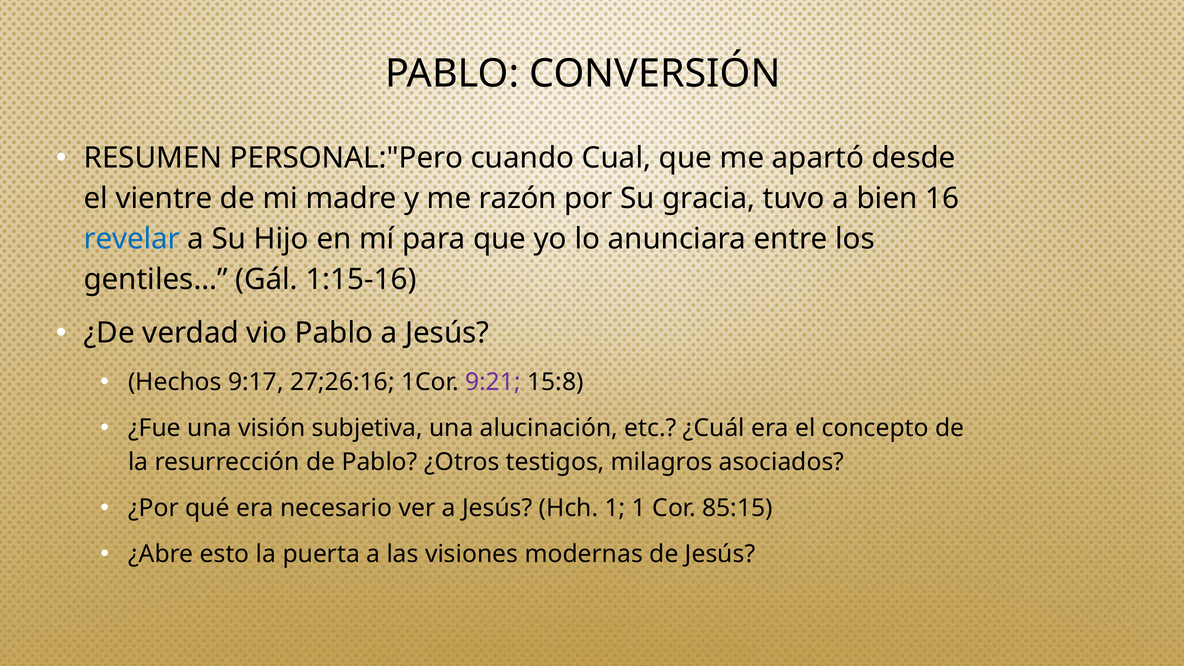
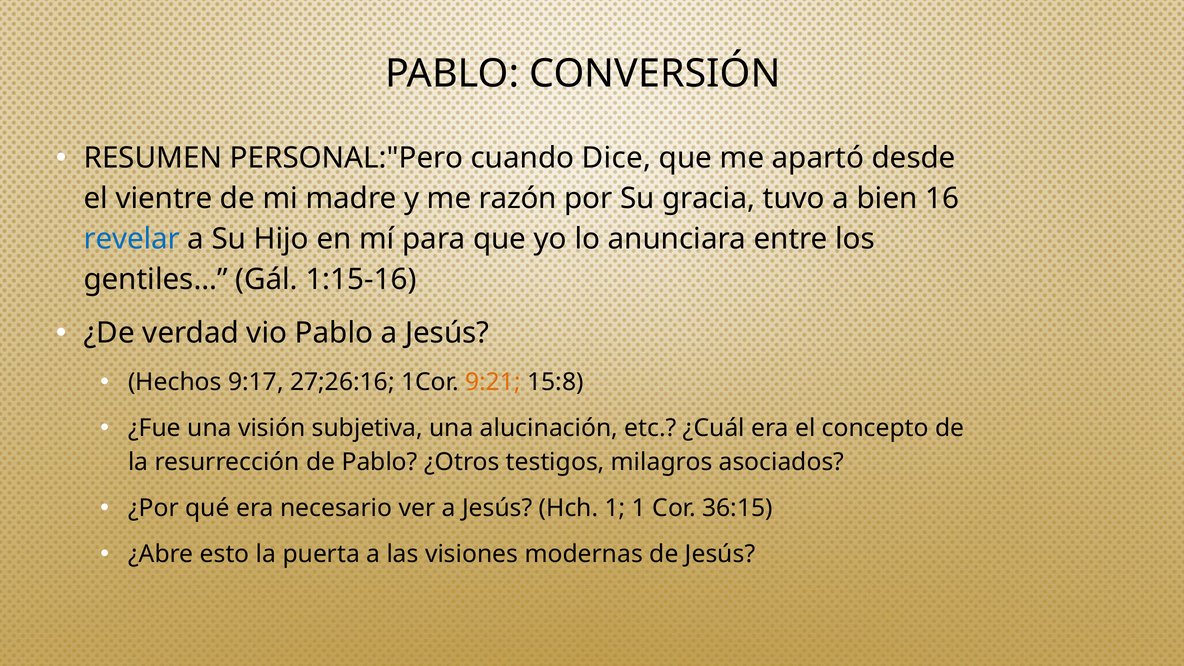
Cual: Cual -> Dice
9:21 colour: purple -> orange
85:15: 85:15 -> 36:15
